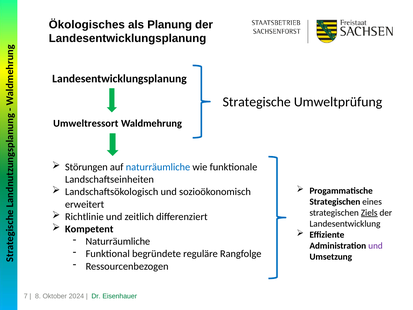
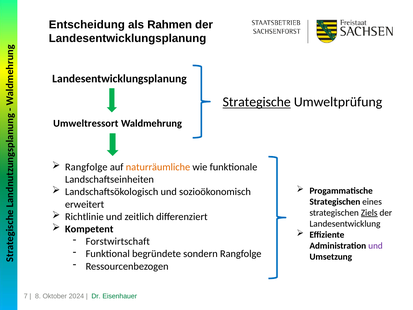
Ökologisches: Ökologisches -> Entscheidung
Planung: Planung -> Rahmen
Strategische underline: none -> present
Störungen at (86, 167): Störungen -> Rangfolge
naturräumliche at (158, 167) colour: blue -> orange
Naturräumliche at (118, 241): Naturräumliche -> Forstwirtschaft
reguläre: reguläre -> sondern
